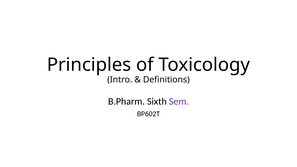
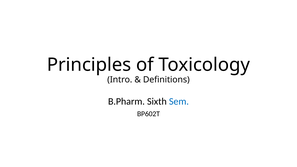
Sem colour: purple -> blue
